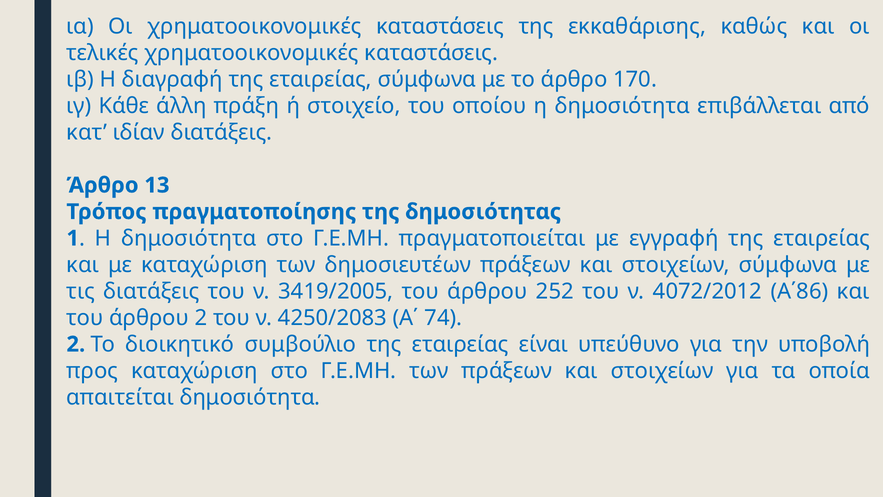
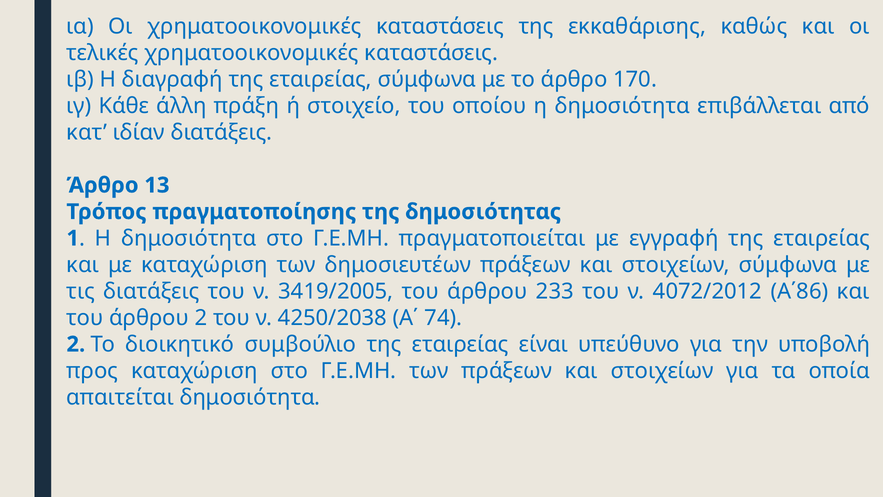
252: 252 -> 233
4250/2083: 4250/2083 -> 4250/2038
